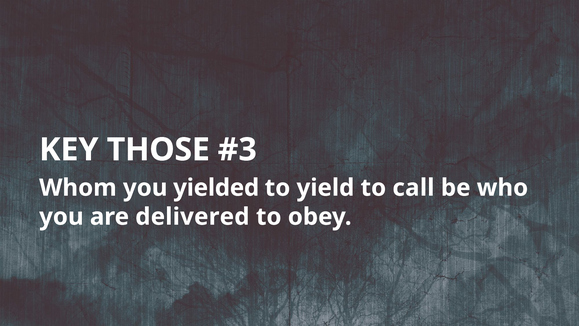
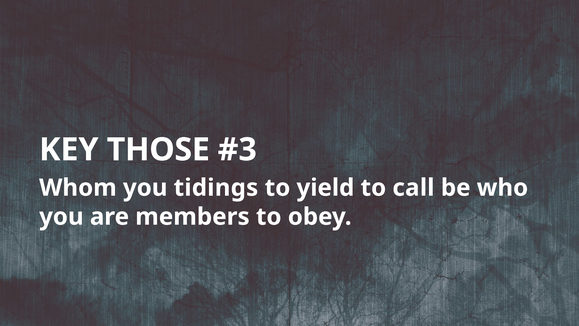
yielded: yielded -> tidings
delivered: delivered -> members
